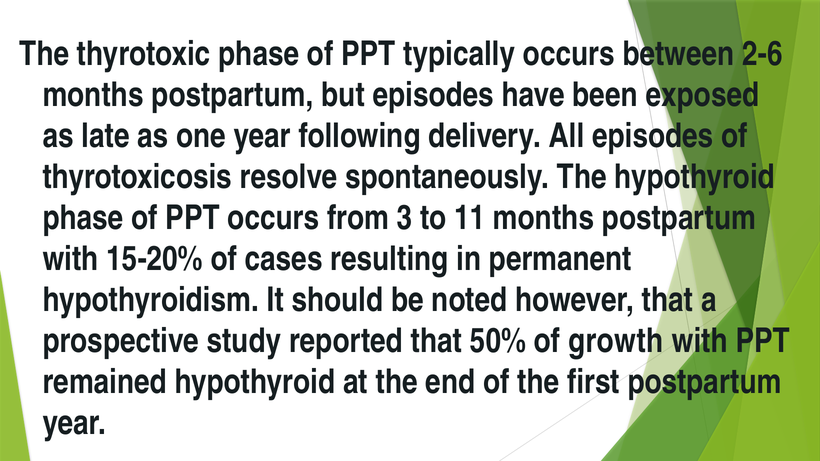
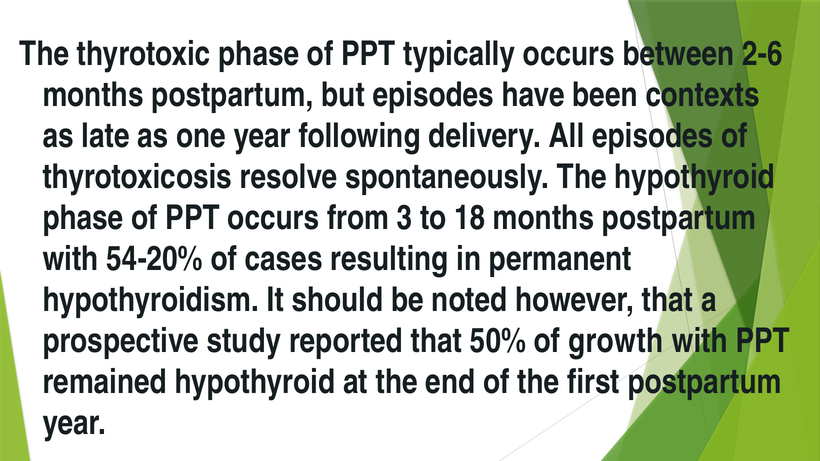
exposed: exposed -> contexts
11: 11 -> 18
15-20%: 15-20% -> 54-20%
